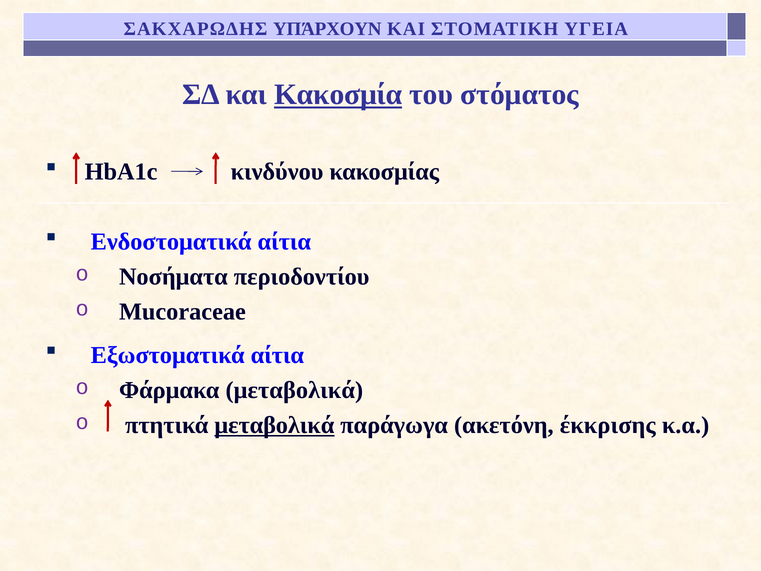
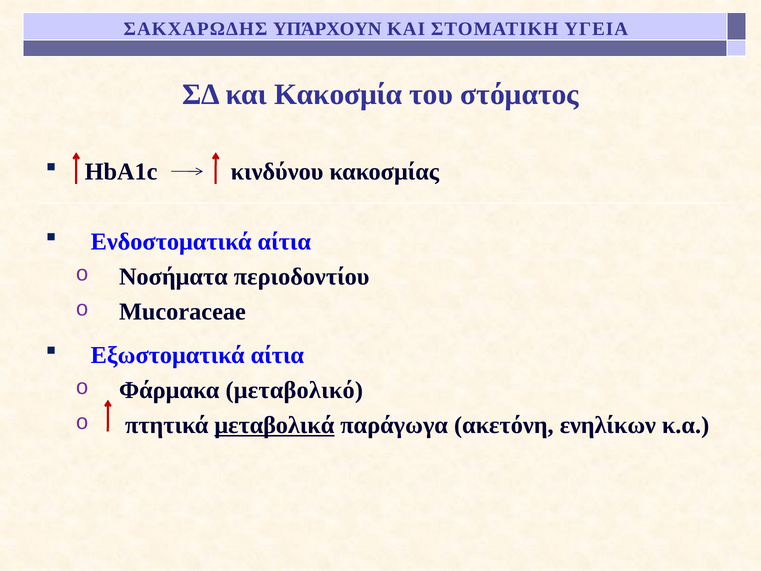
Κακοσμία underline: present -> none
Φάρμακα μεταβολικά: μεταβολικά -> μεταβολικό
έκκρισης: έκκρισης -> ενηλίκων
